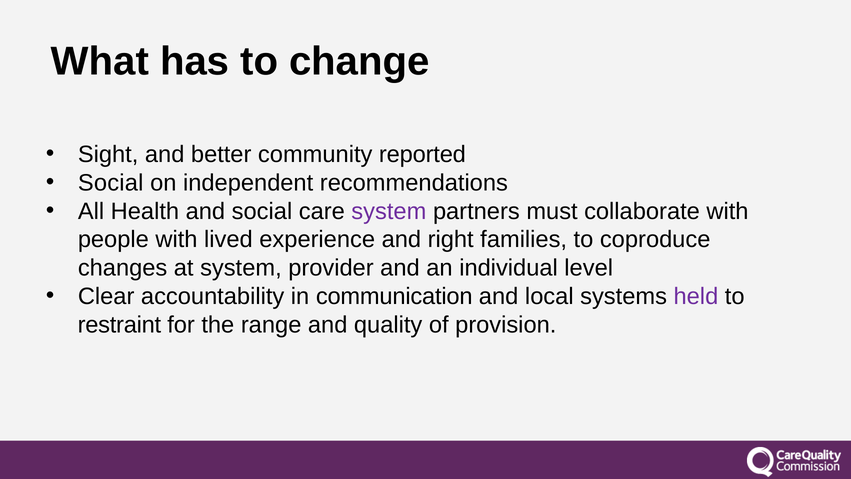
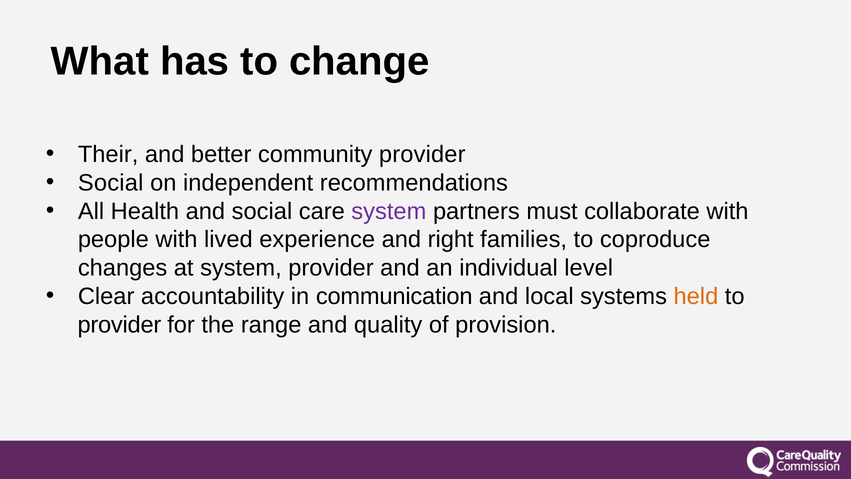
Sight: Sight -> Their
community reported: reported -> provider
held colour: purple -> orange
restraint at (119, 325): restraint -> provider
